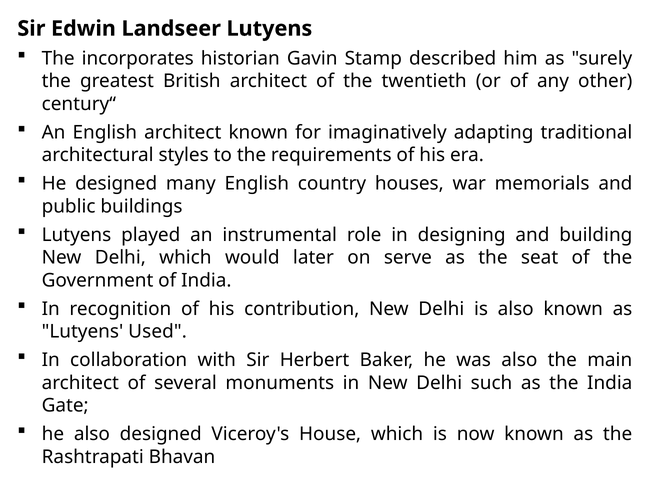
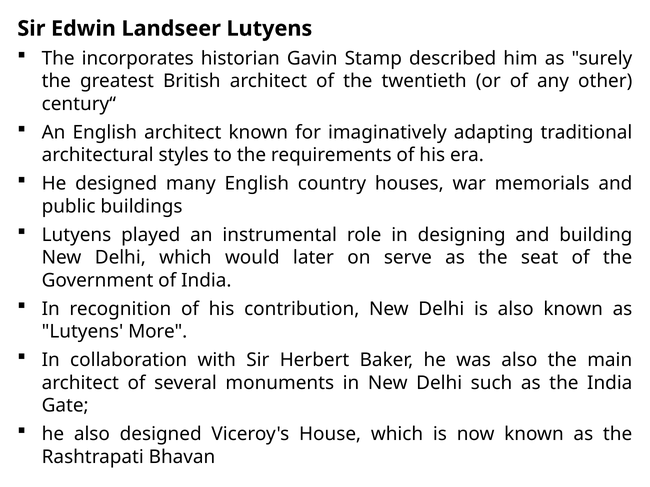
Used: Used -> More
